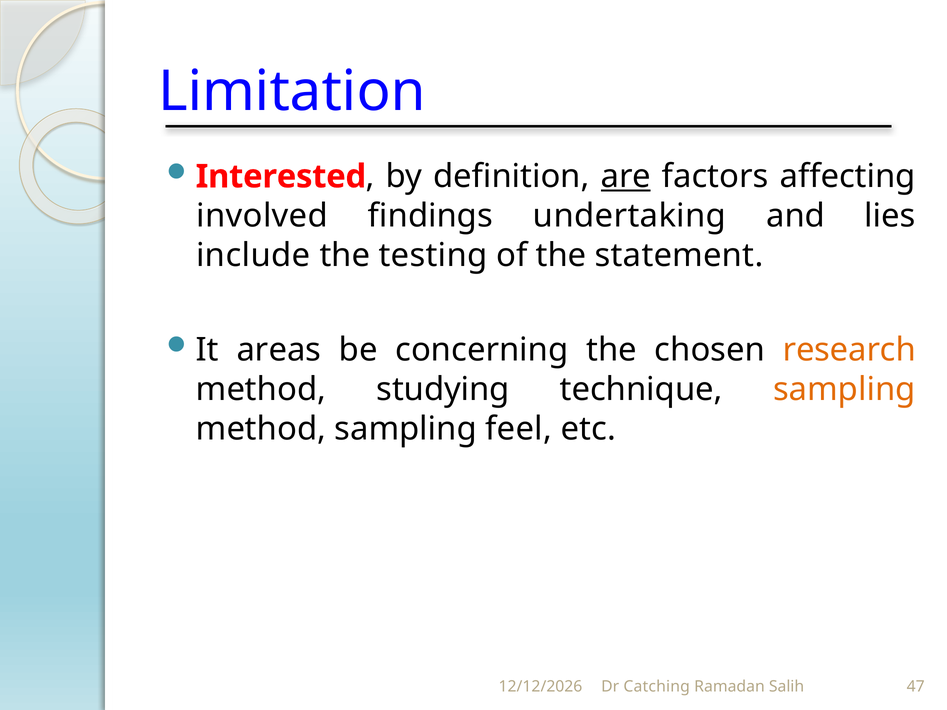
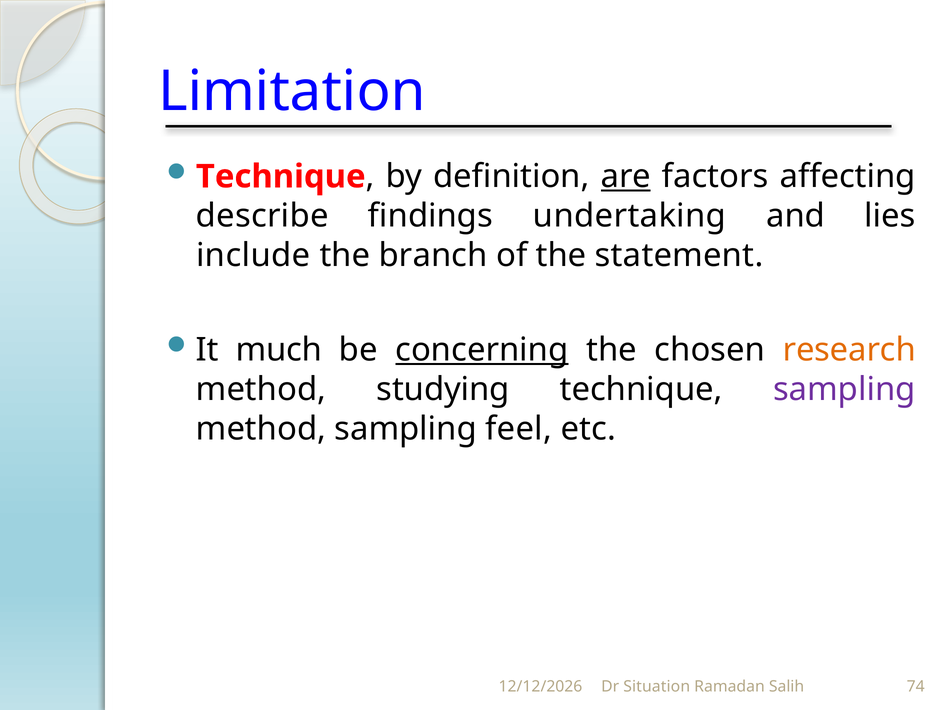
Interested at (281, 177): Interested -> Technique
involved: involved -> describe
testing: testing -> branch
areas: areas -> much
concerning underline: none -> present
sampling at (844, 389) colour: orange -> purple
Catching: Catching -> Situation
47: 47 -> 74
